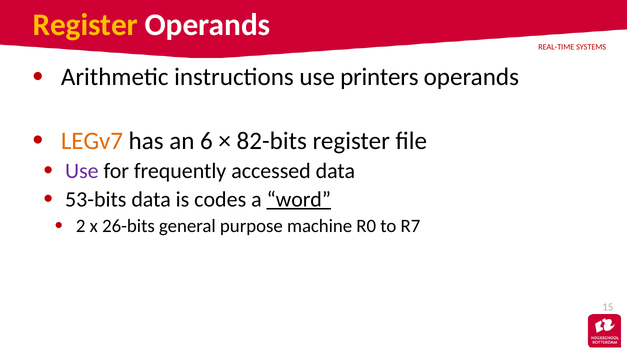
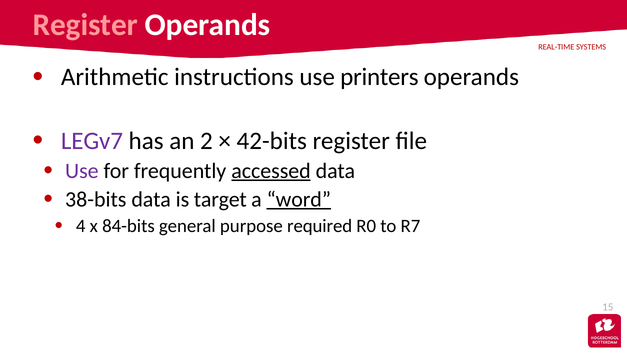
Register at (85, 25) colour: yellow -> pink
LEGv7 colour: orange -> purple
6: 6 -> 2
82-bits: 82-bits -> 42-bits
accessed underline: none -> present
53-bits: 53-bits -> 38-bits
codes: codes -> target
2: 2 -> 4
26-bits: 26-bits -> 84-bits
machine: machine -> required
